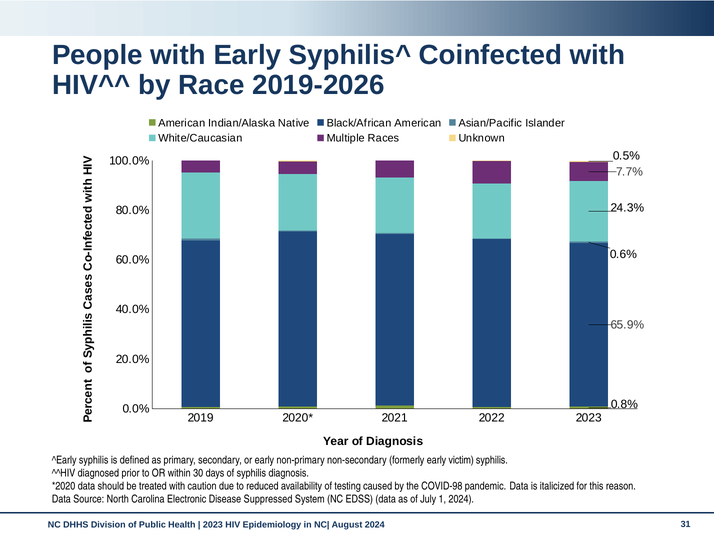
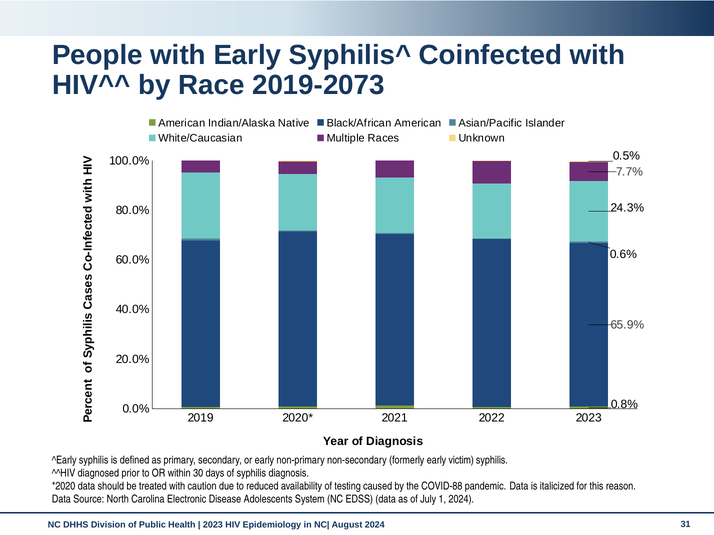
2019-2026: 2019-2026 -> 2019-2073
COVID-98: COVID-98 -> COVID-88
Suppressed: Suppressed -> Adolescents
